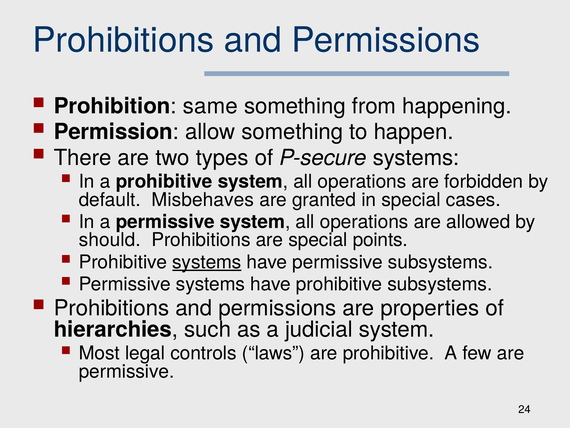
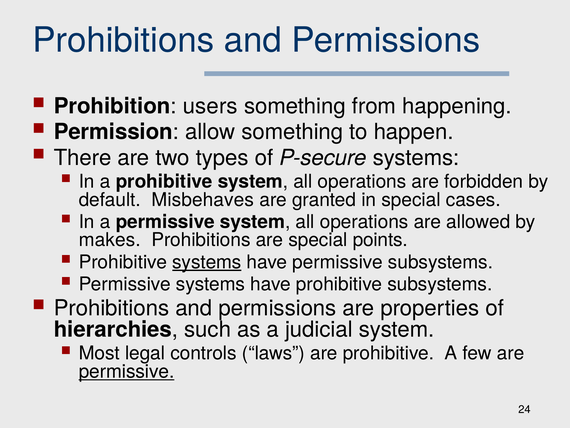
same: same -> users
should: should -> makes
permissive at (127, 371) underline: none -> present
